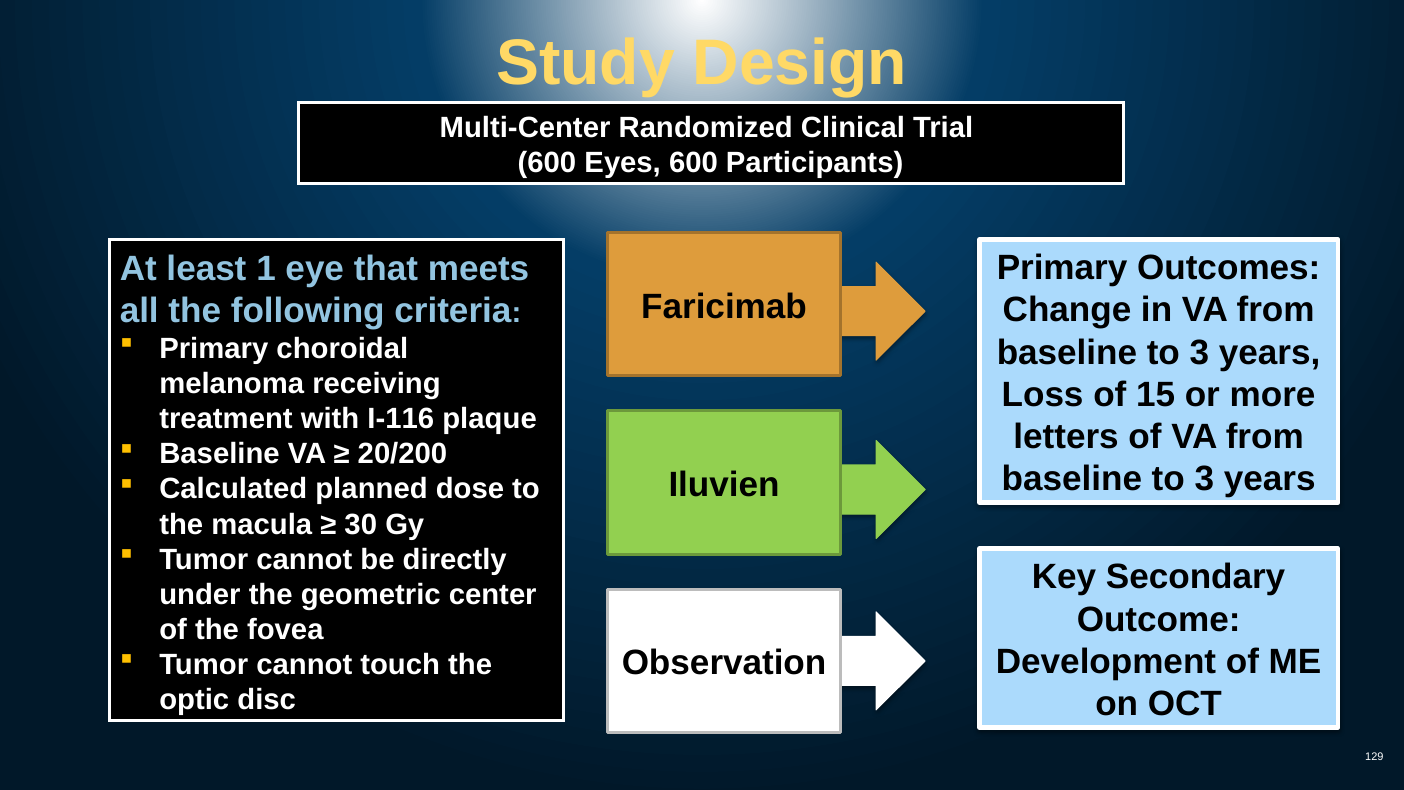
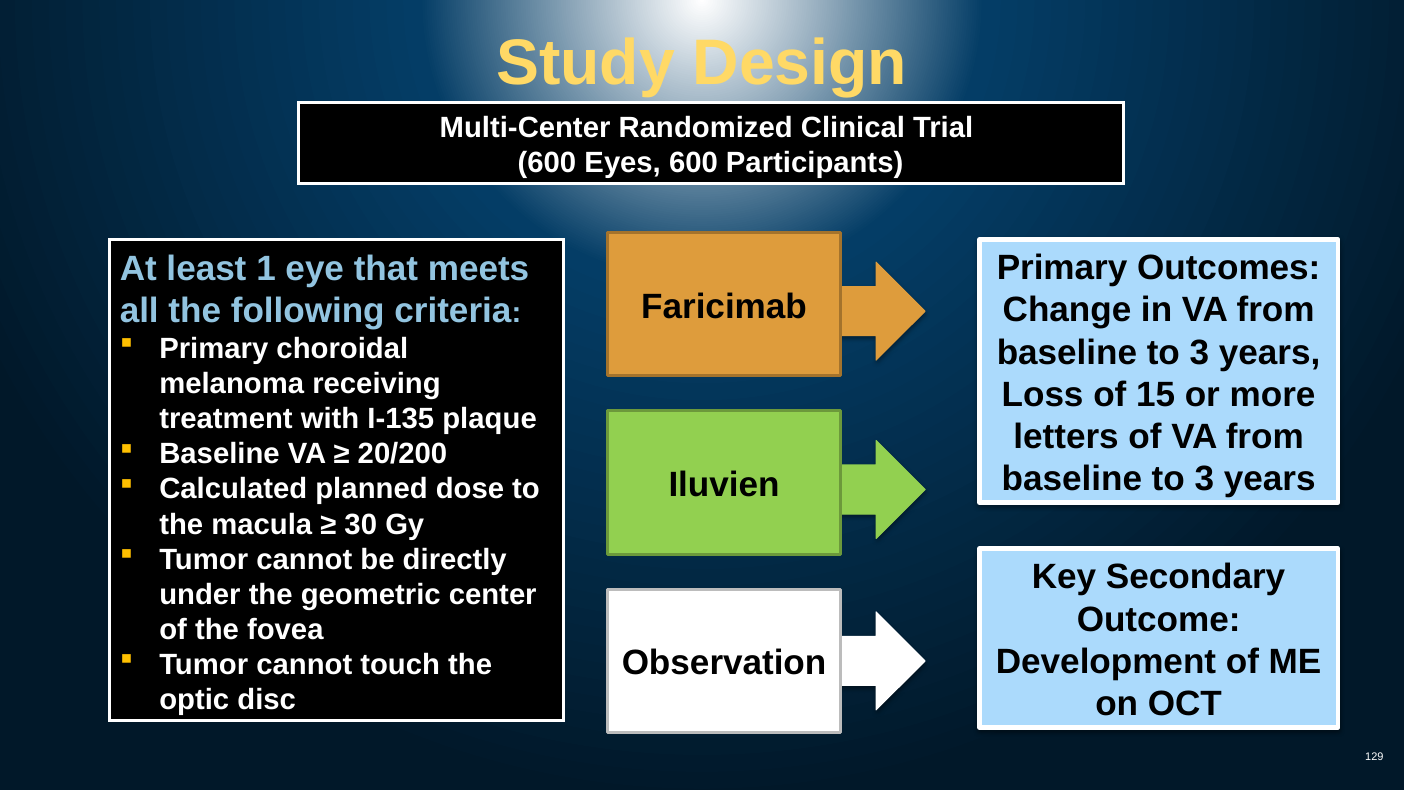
I-116: I-116 -> I-135
